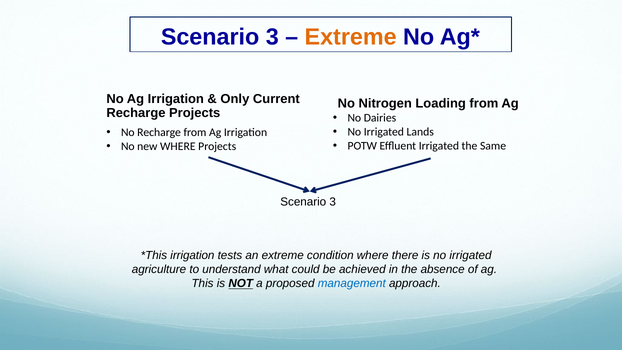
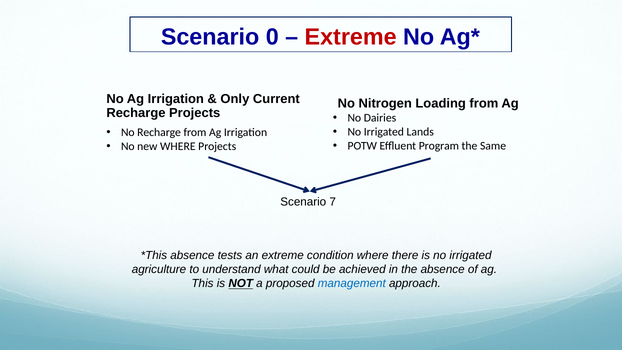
3 at (272, 37): 3 -> 0
Extreme at (351, 37) colour: orange -> red
Effluent Irrigated: Irrigated -> Program
3 at (333, 202): 3 -> 7
irrigation at (192, 255): irrigation -> absence
